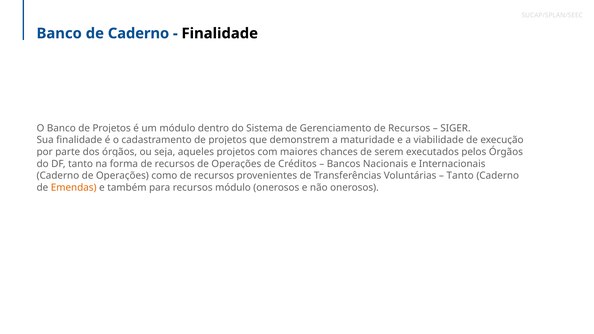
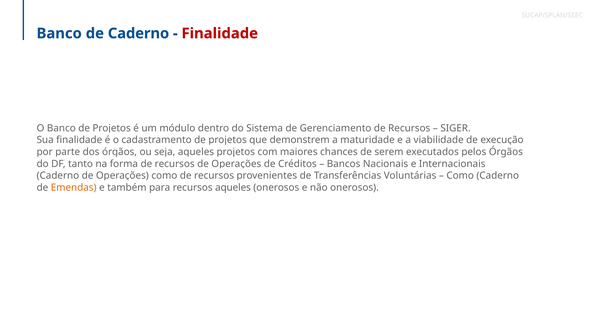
Finalidade at (220, 33) colour: black -> red
Tanto at (460, 176): Tanto -> Como
recursos módulo: módulo -> aqueles
